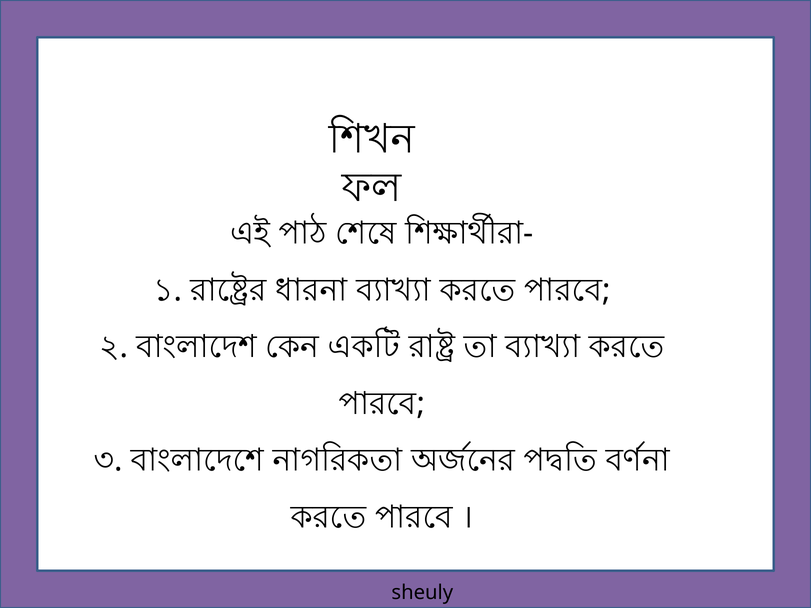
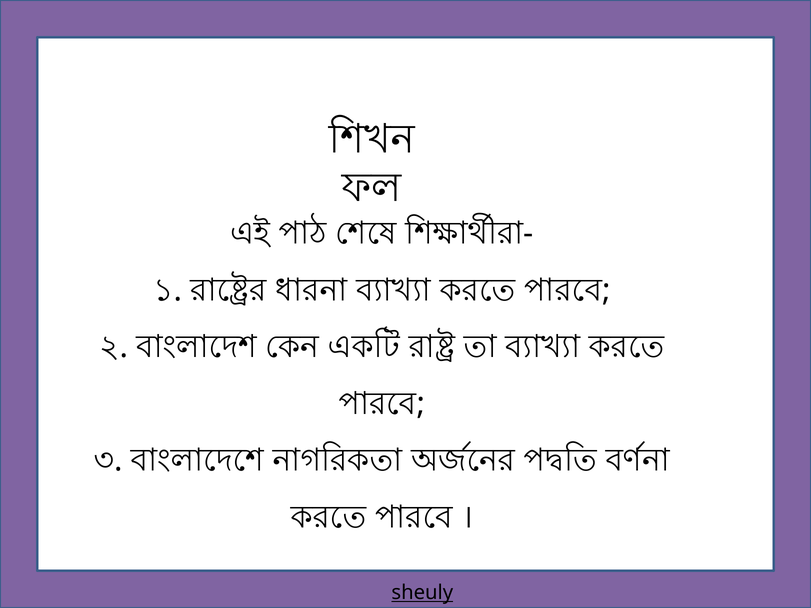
sheuly underline: none -> present
